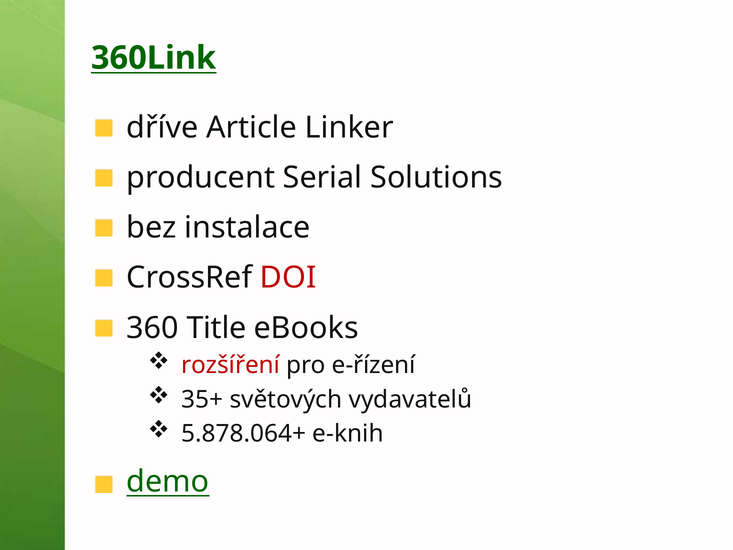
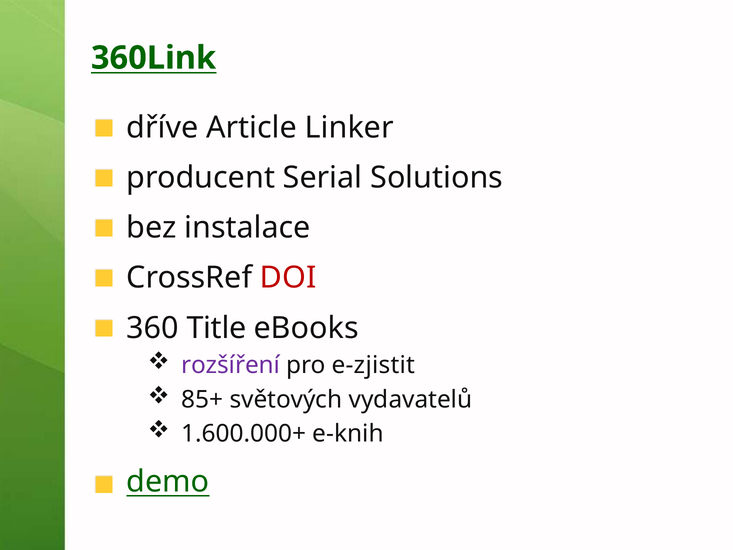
rozšíření colour: red -> purple
e-řízení: e-řízení -> e-zjistit
35+: 35+ -> 85+
5.878.064+: 5.878.064+ -> 1.600.000+
